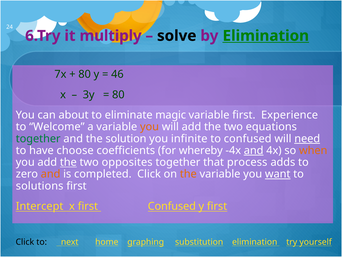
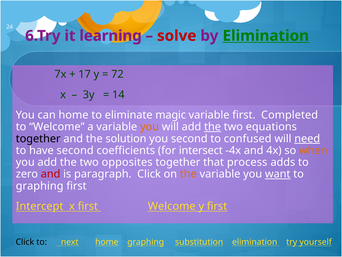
multiply: multiply -> learning
solve colour: black -> red
80 at (85, 74): 80 -> 17
46: 46 -> 72
80 at (118, 94): 80 -> 14
can about: about -> home
Experience: Experience -> Completed
the at (213, 127) underline: none -> present
together at (38, 138) colour: green -> black
you infinite: infinite -> second
have choose: choose -> second
whereby: whereby -> intersect
and at (254, 150) underline: present -> none
the at (68, 162) underline: present -> none
and at (51, 174) colour: orange -> red
completed: completed -> paragraph
solutions at (40, 186): solutions -> graphing
first Confused: Confused -> Welcome
